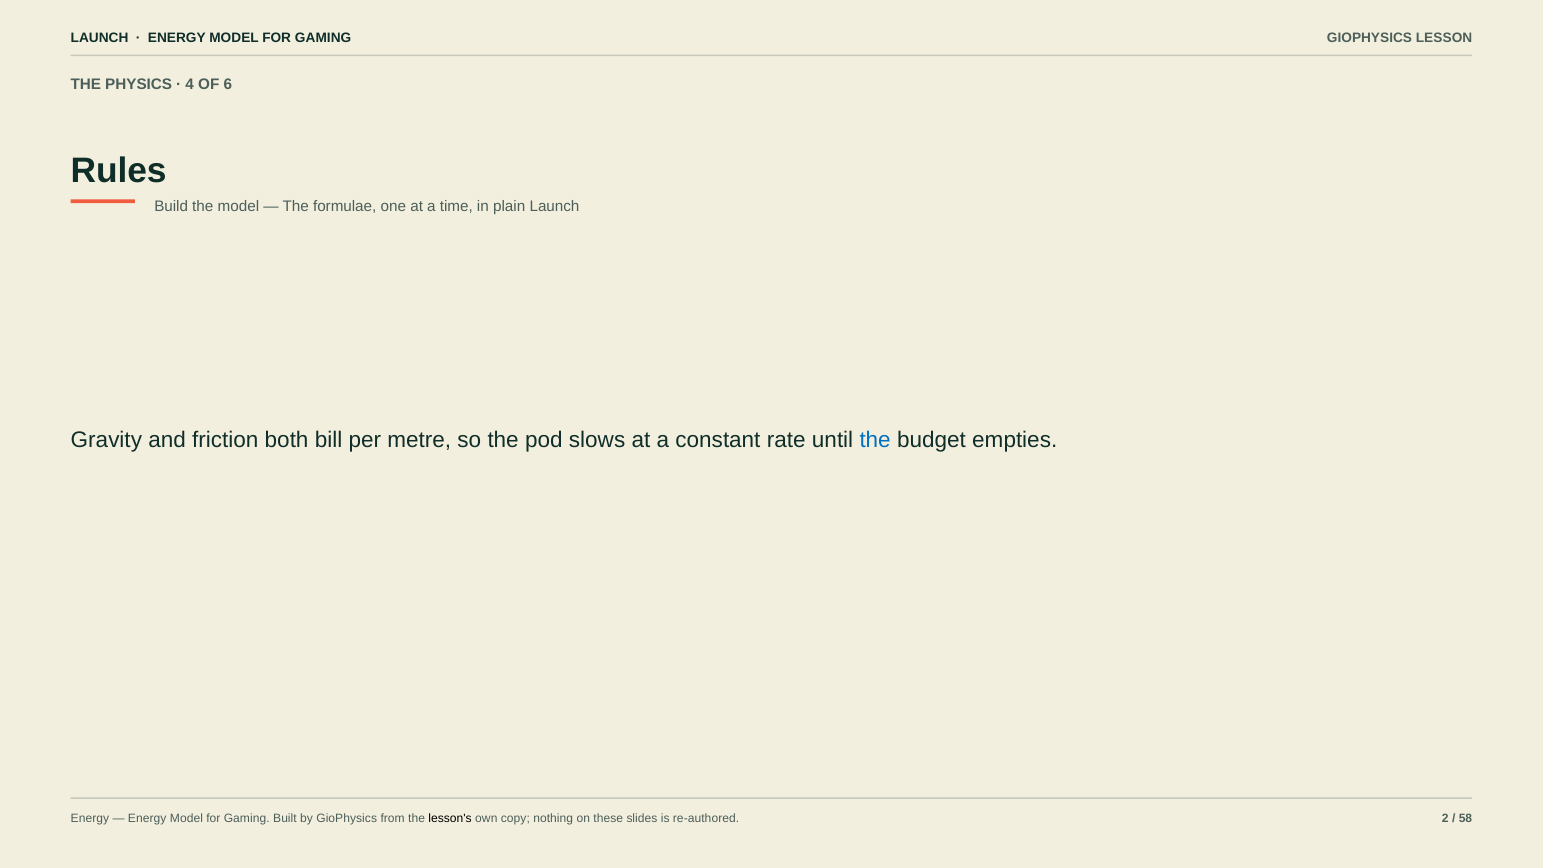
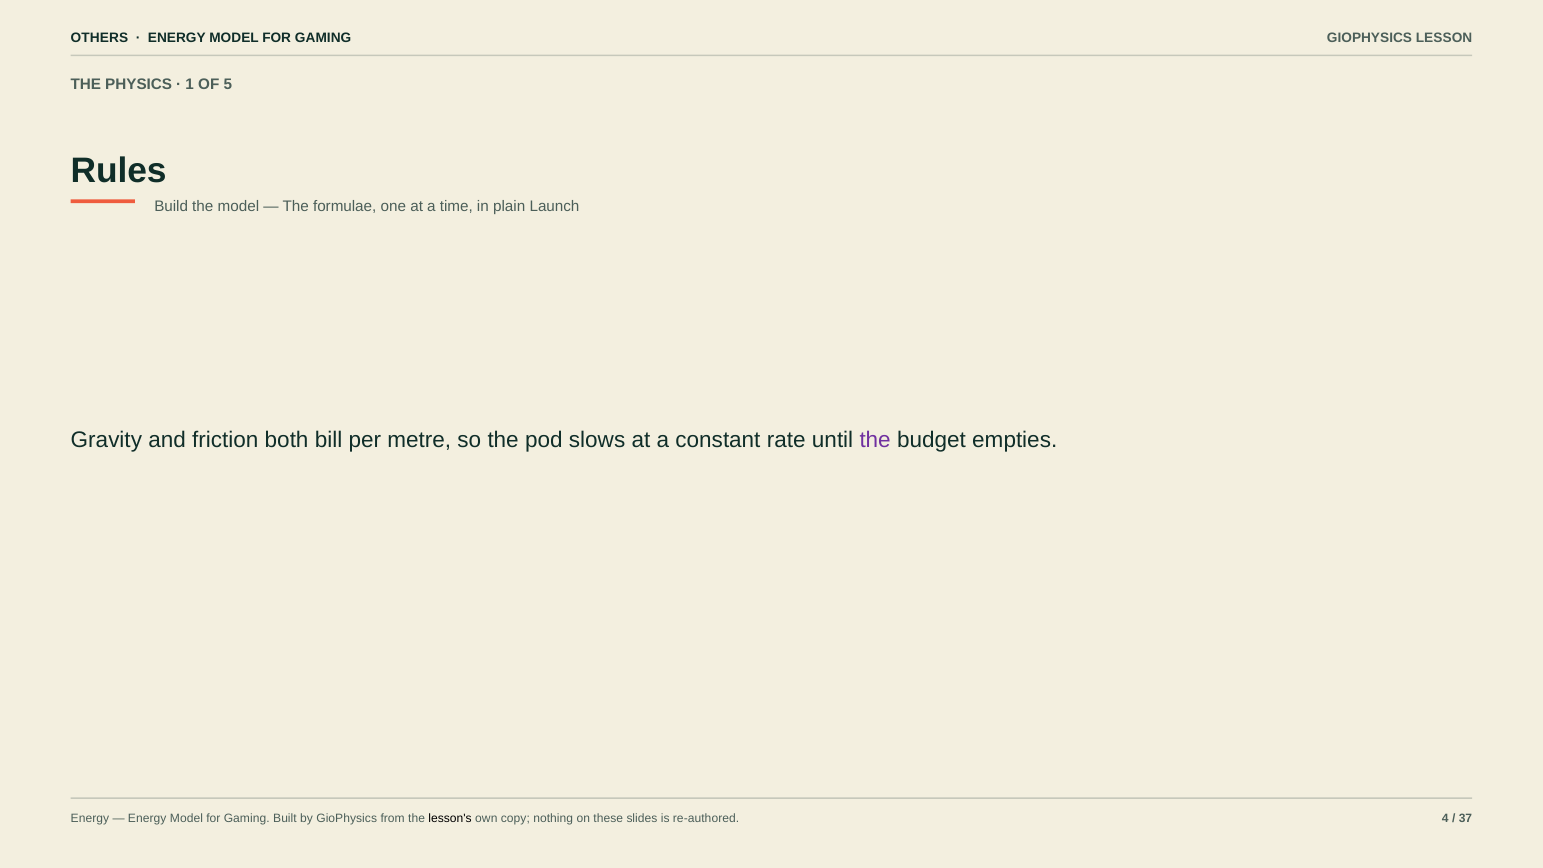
LAUNCH at (100, 38): LAUNCH -> OTHERS
4: 4 -> 1
6: 6 -> 5
the at (875, 440) colour: blue -> purple
2: 2 -> 4
58: 58 -> 37
